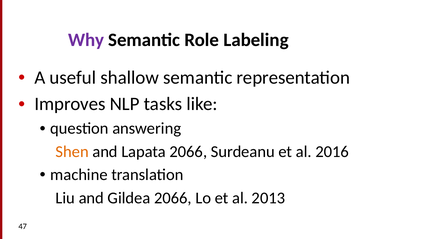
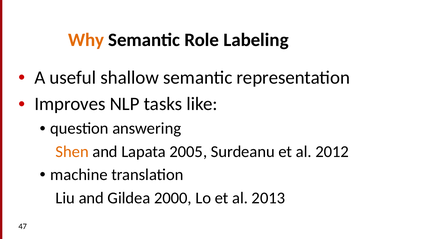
Why colour: purple -> orange
Lapata 2066: 2066 -> 2005
2016: 2016 -> 2012
Gildea 2066: 2066 -> 2000
